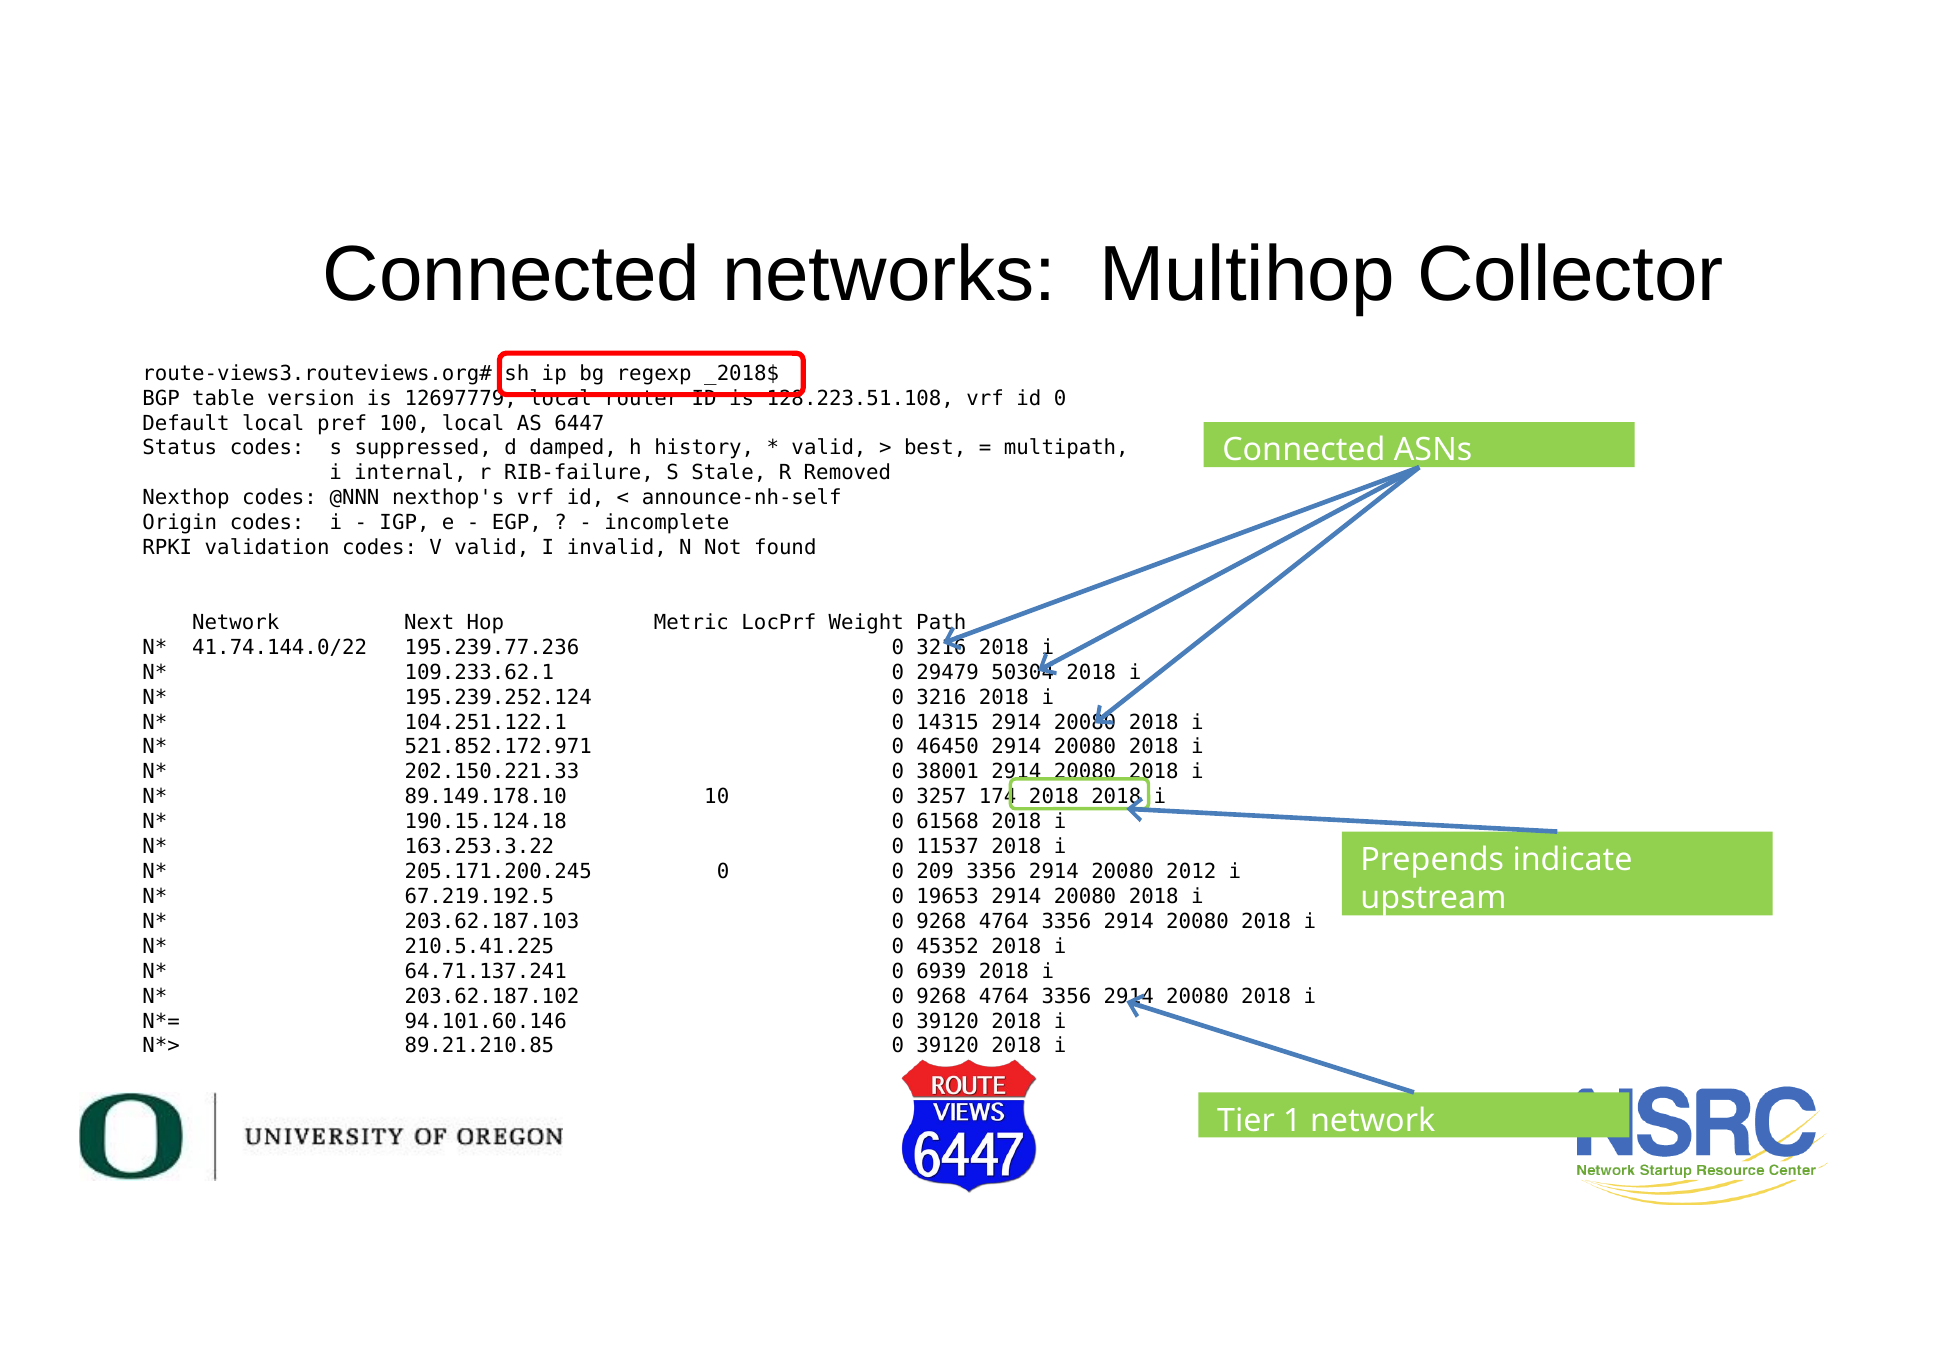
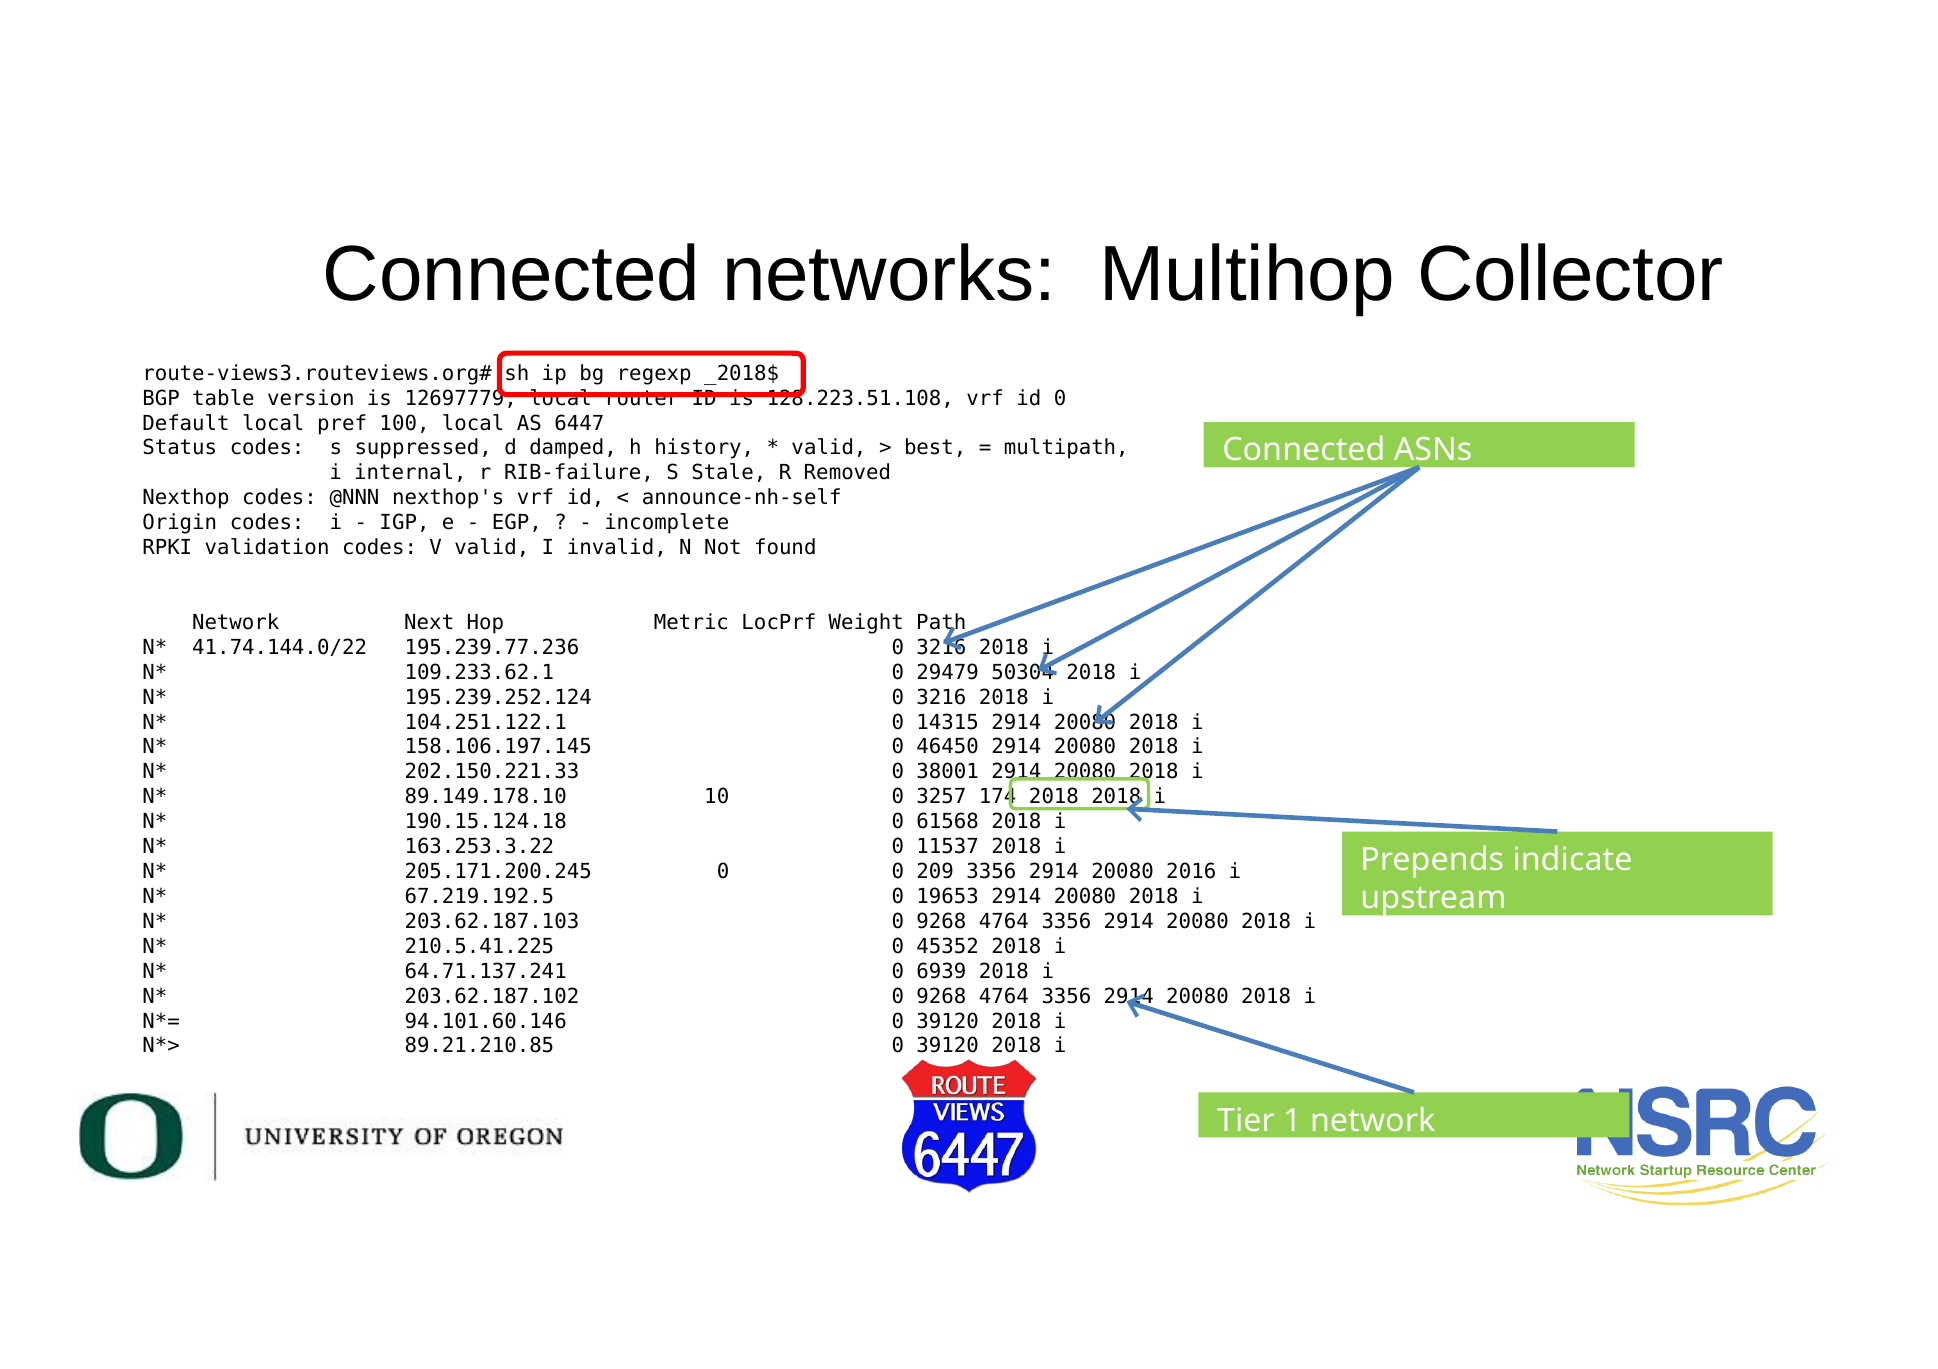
521.852.172.971: 521.852.172.971 -> 158.106.197.145
2012: 2012 -> 2016
